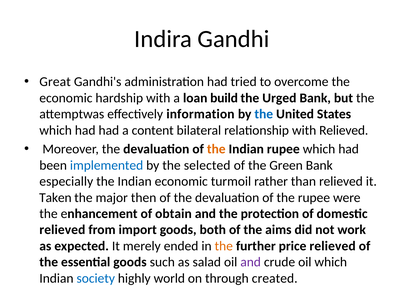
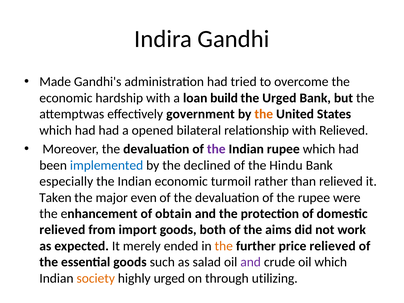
Great: Great -> Made
information: information -> government
the at (264, 114) colour: blue -> orange
content: content -> opened
the at (216, 149) colour: orange -> purple
selected: selected -> declined
Green: Green -> Hindu
then: then -> even
society colour: blue -> orange
highly world: world -> urged
created: created -> utilizing
